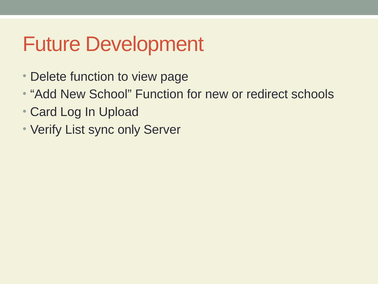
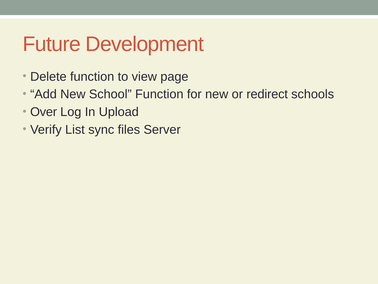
Card: Card -> Over
only: only -> files
